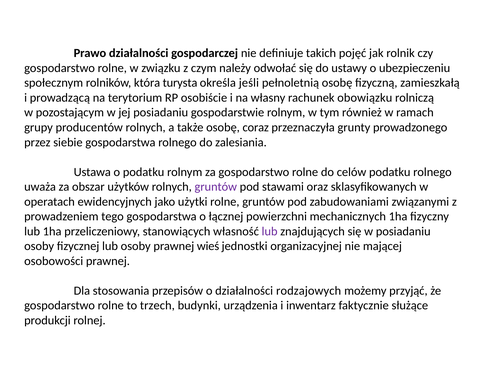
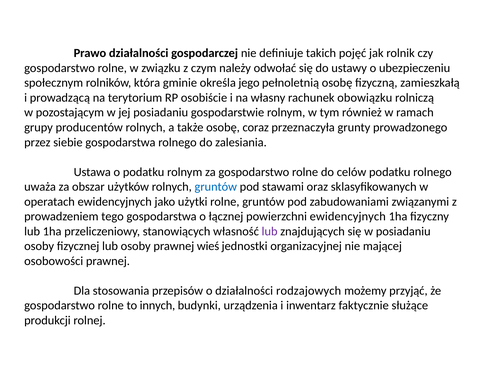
turysta: turysta -> gminie
jeśli: jeśli -> jego
gruntów at (216, 187) colour: purple -> blue
powierzchni mechanicznych: mechanicznych -> ewidencyjnych
trzech: trzech -> innych
